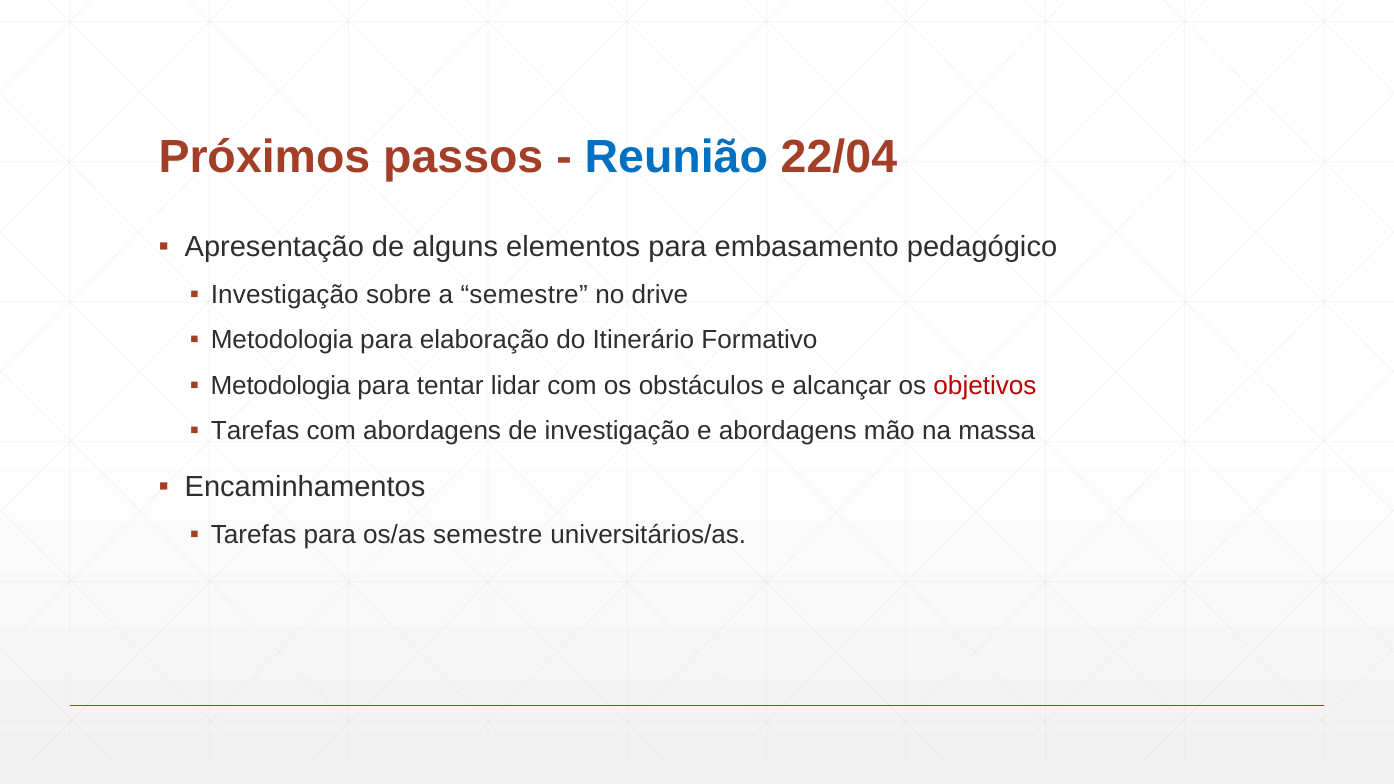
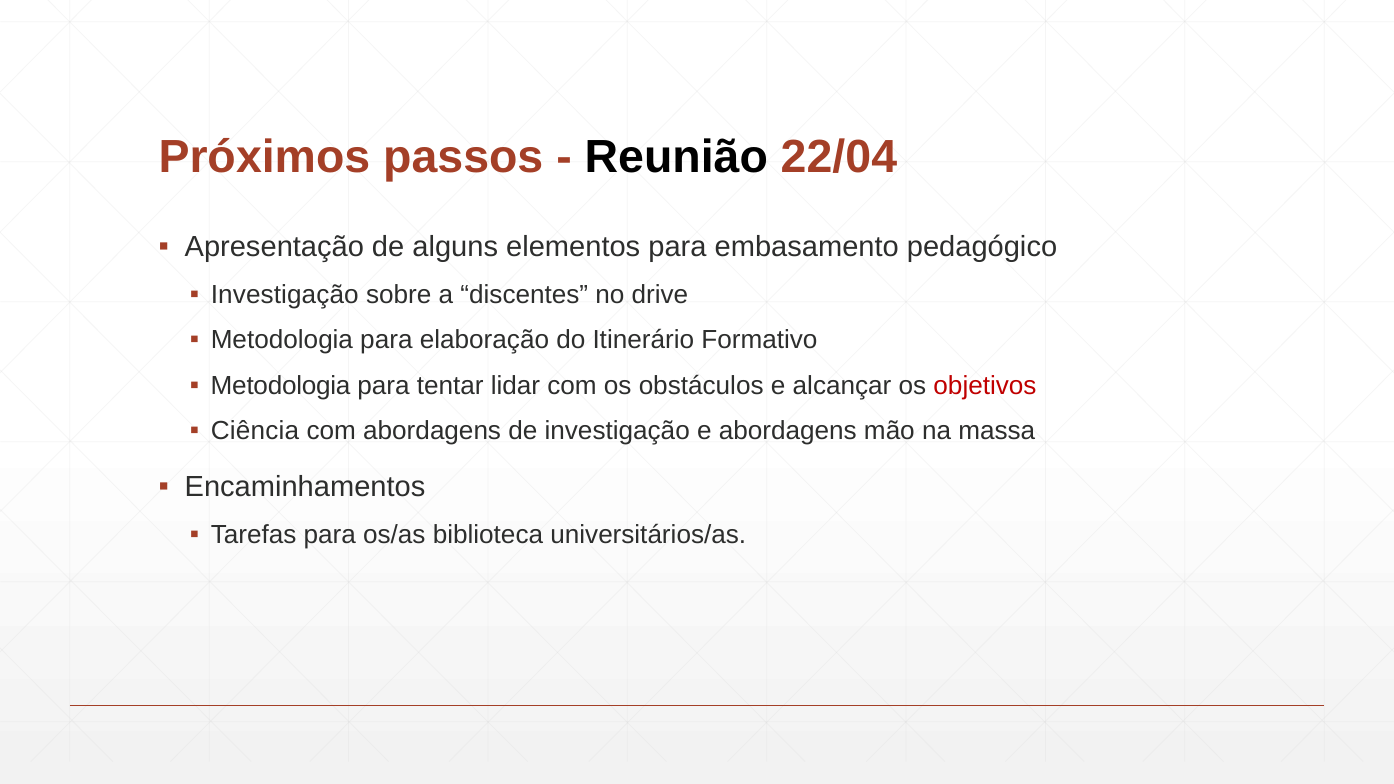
Reunião colour: blue -> black
a semestre: semestre -> discentes
Tarefas at (255, 431): Tarefas -> Ciência
os/as semestre: semestre -> biblioteca
